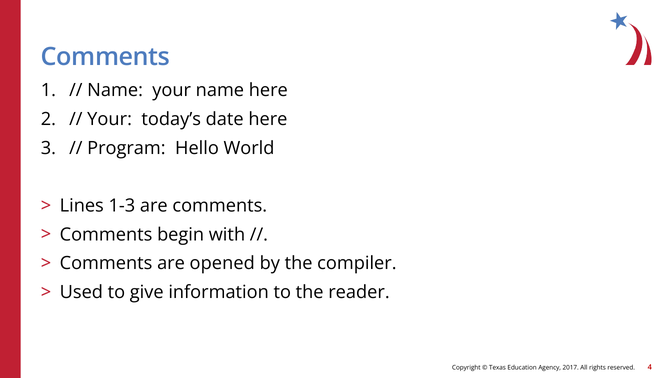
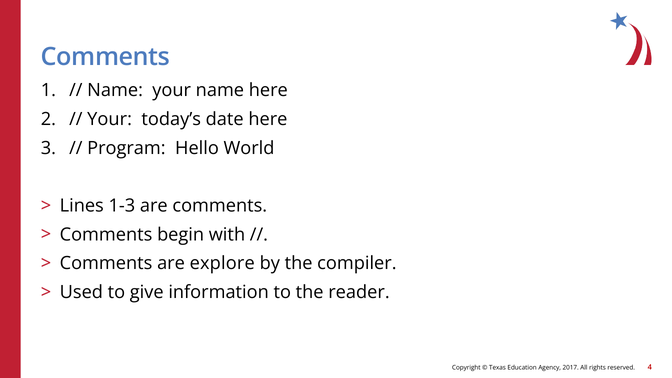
opened: opened -> explore
